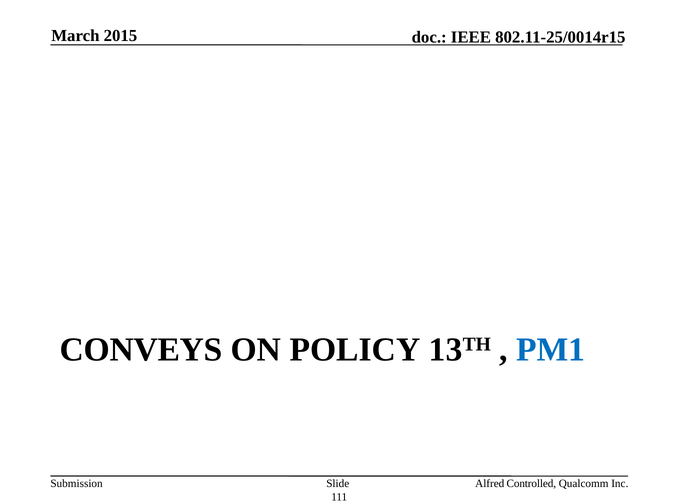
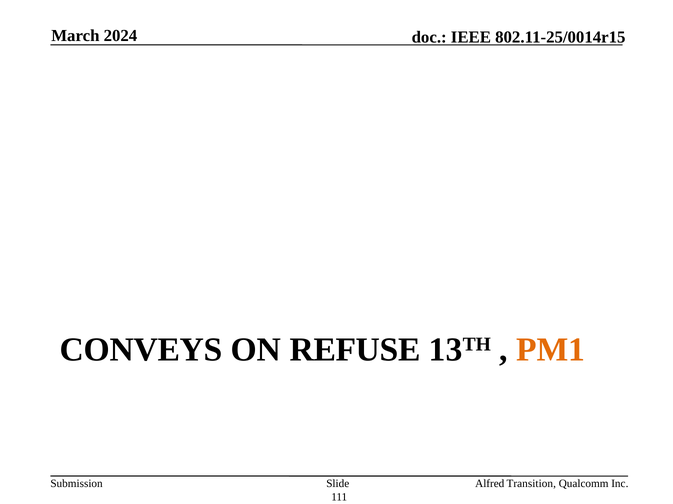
2015: 2015 -> 2024
POLICY: POLICY -> REFUSE
PM1 colour: blue -> orange
Controlled: Controlled -> Transition
